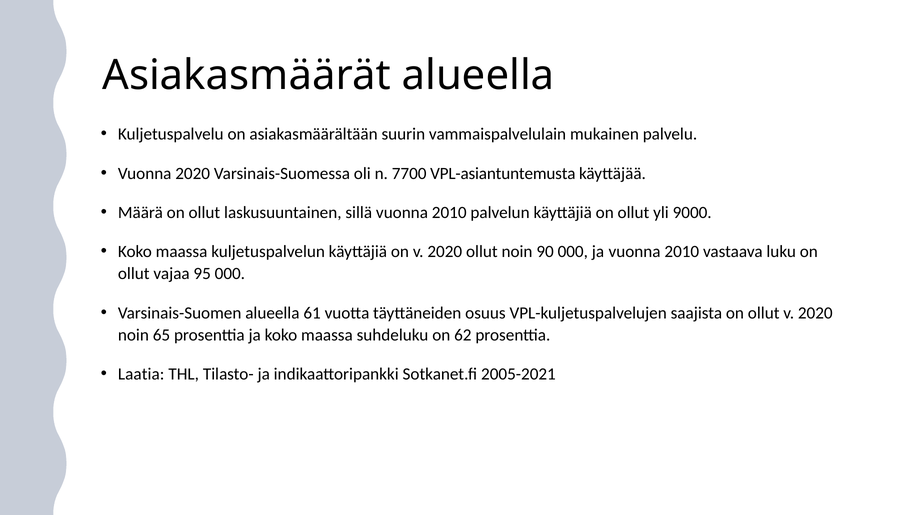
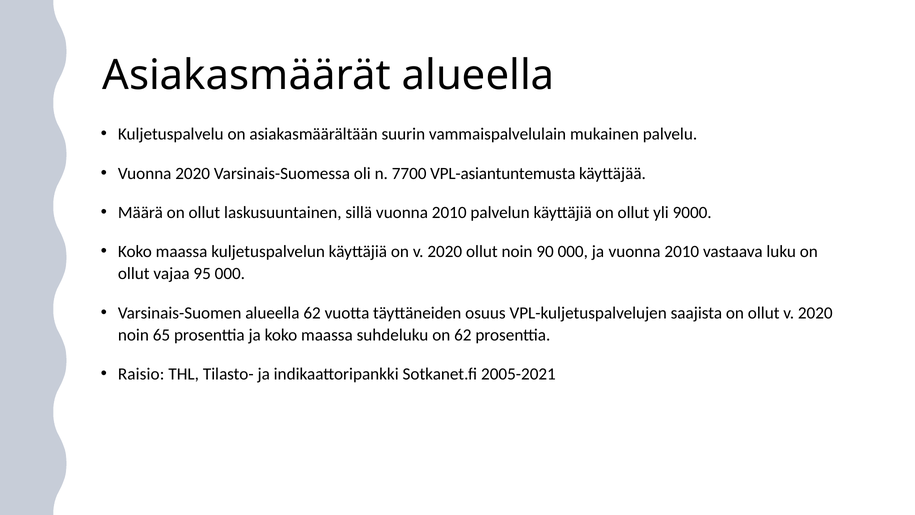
alueella 61: 61 -> 62
Laatia: Laatia -> Raisio
